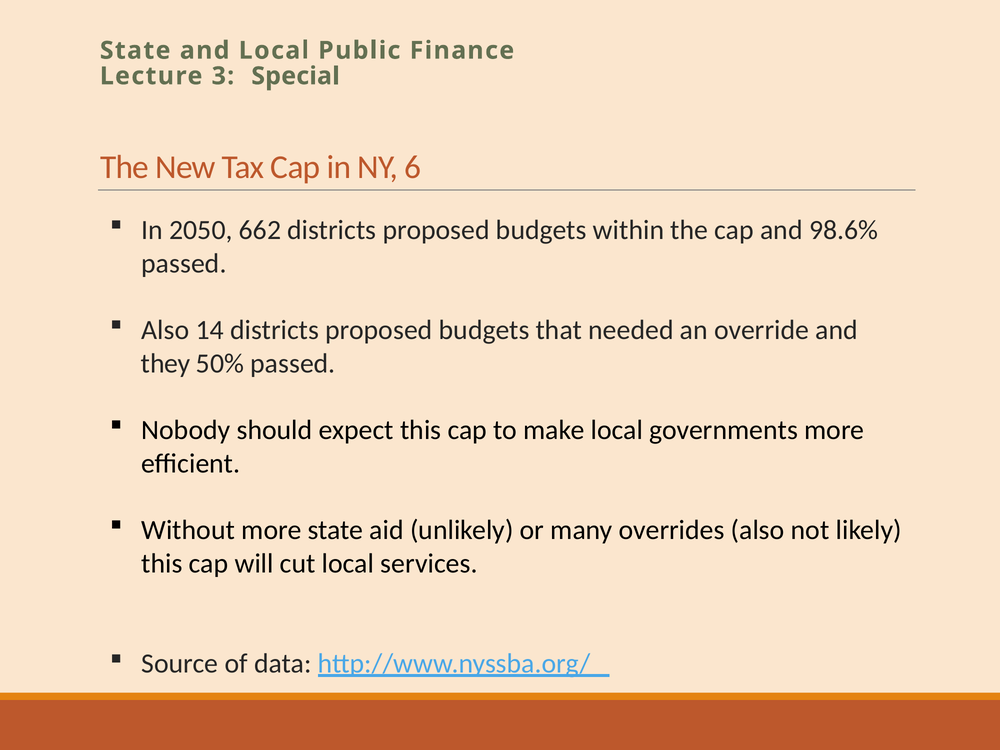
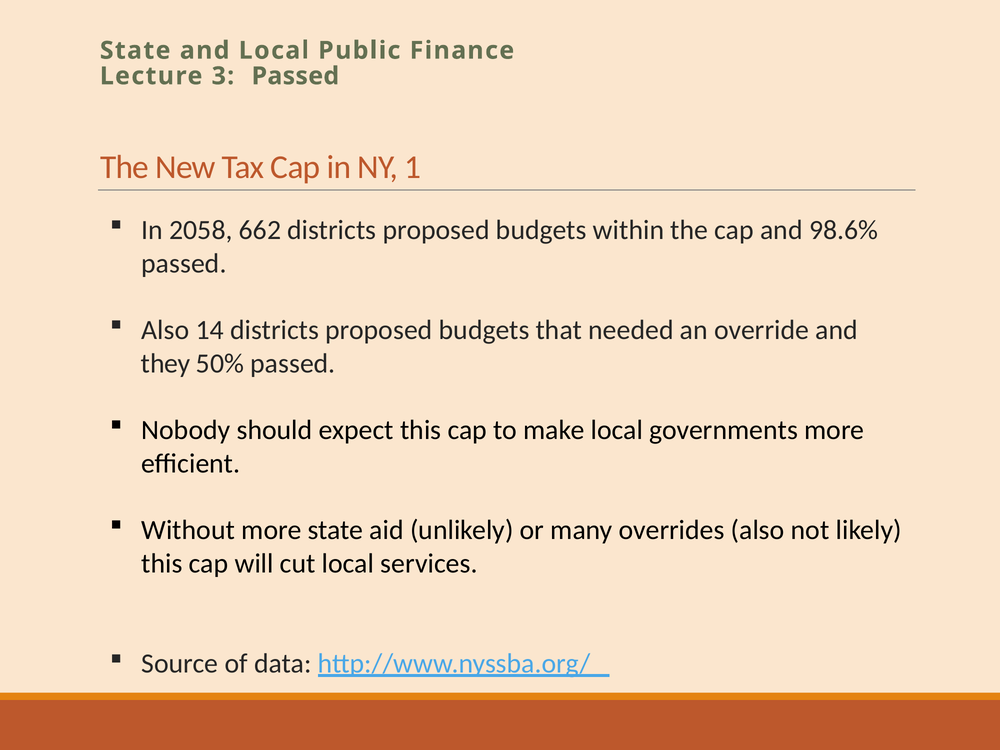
3 Special: Special -> Passed
6: 6 -> 1
2050: 2050 -> 2058
